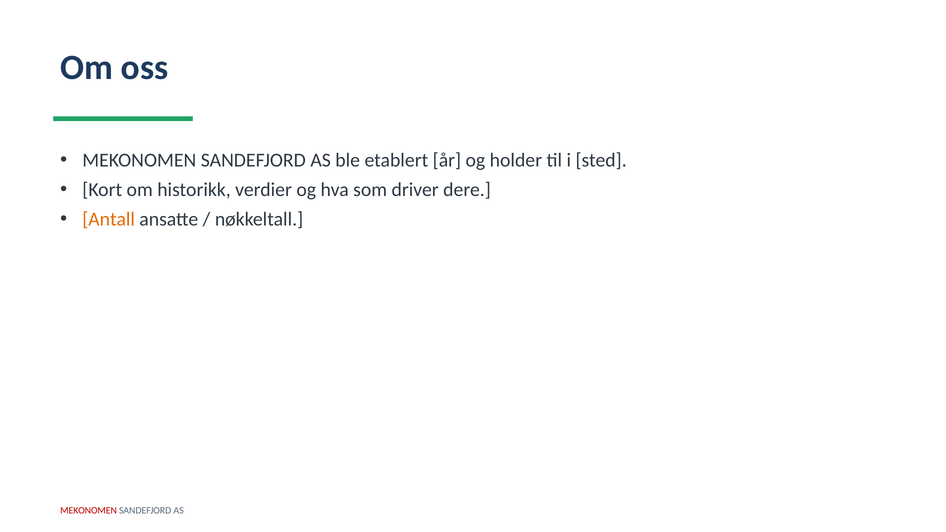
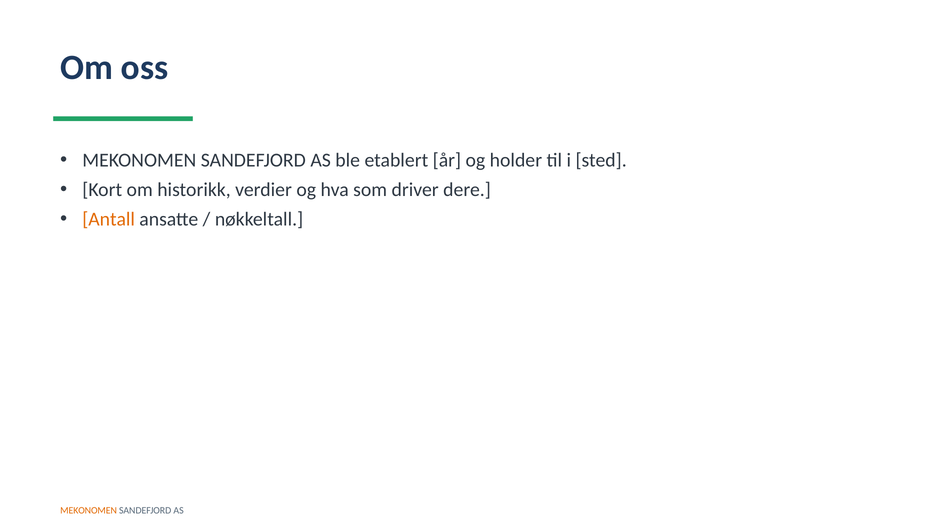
MEKONOMEN at (89, 511) colour: red -> orange
